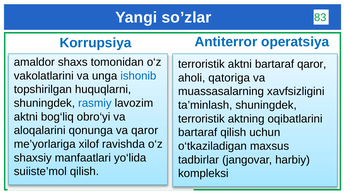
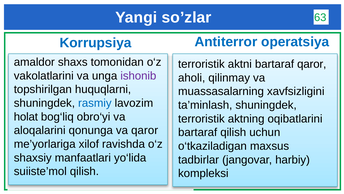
83: 83 -> 63
ishonib colour: blue -> purple
qatoriga: qatoriga -> qilinmay
aktni at (26, 117): aktni -> holat
